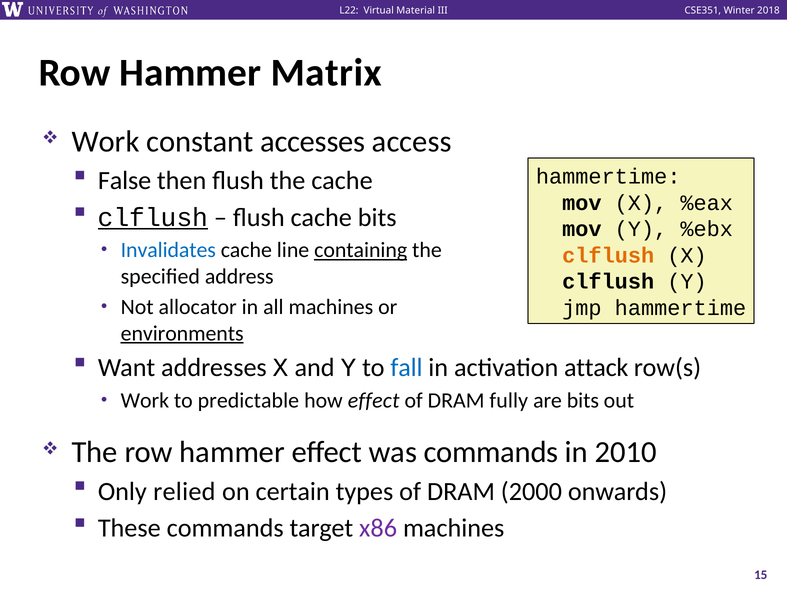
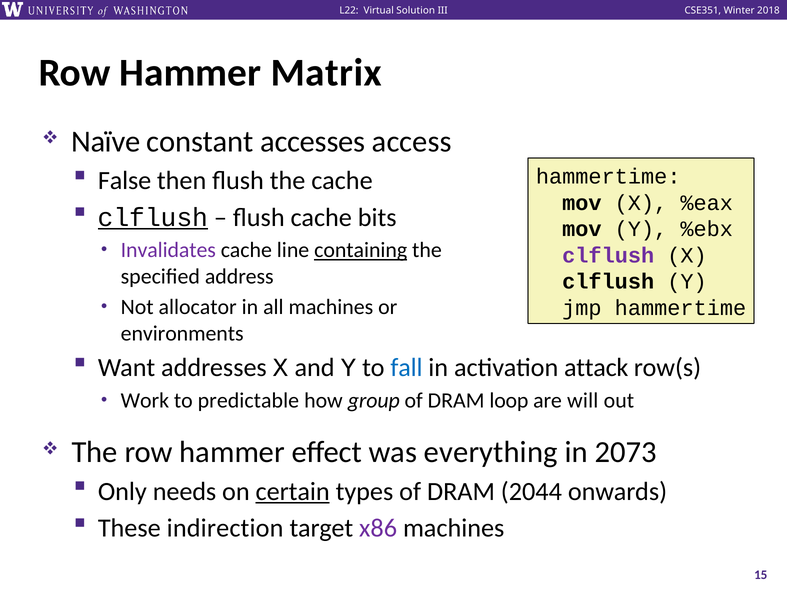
Material: Material -> Solution
Work at (106, 142): Work -> Naïve
Invalidates colour: blue -> purple
clflush at (608, 255) colour: orange -> purple
environments underline: present -> none
how effect: effect -> group
fully: fully -> loop
are bits: bits -> will
was commands: commands -> everything
2010: 2010 -> 2073
relied: relied -> needs
certain underline: none -> present
2000: 2000 -> 2044
These commands: commands -> indirection
